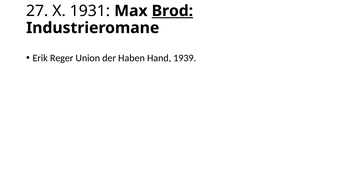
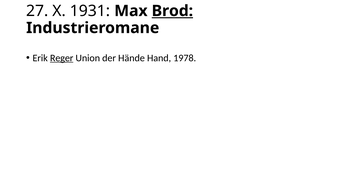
Reger underline: none -> present
Haben: Haben -> Hände
1939: 1939 -> 1978
